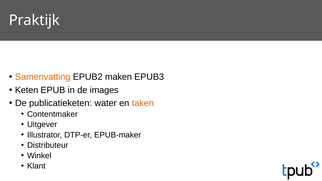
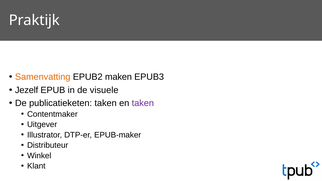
Keten: Keten -> Jezelf
images: images -> visuele
publicatieketen water: water -> taken
taken at (143, 103) colour: orange -> purple
